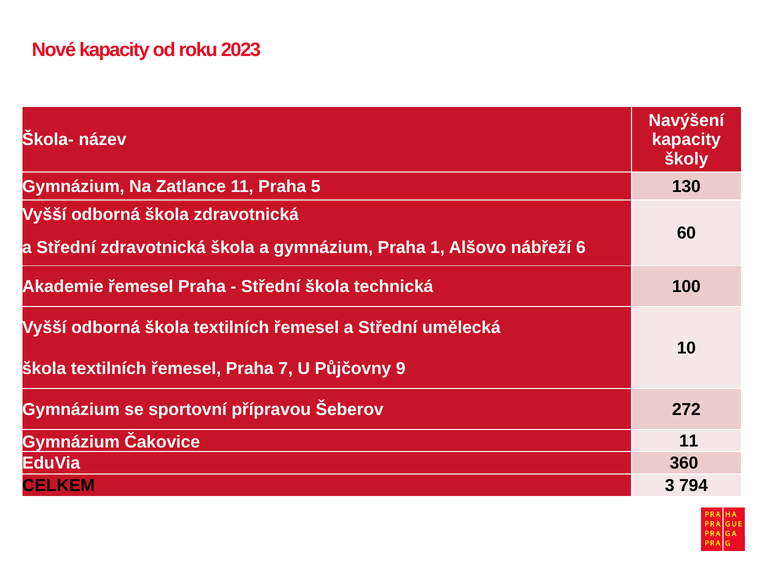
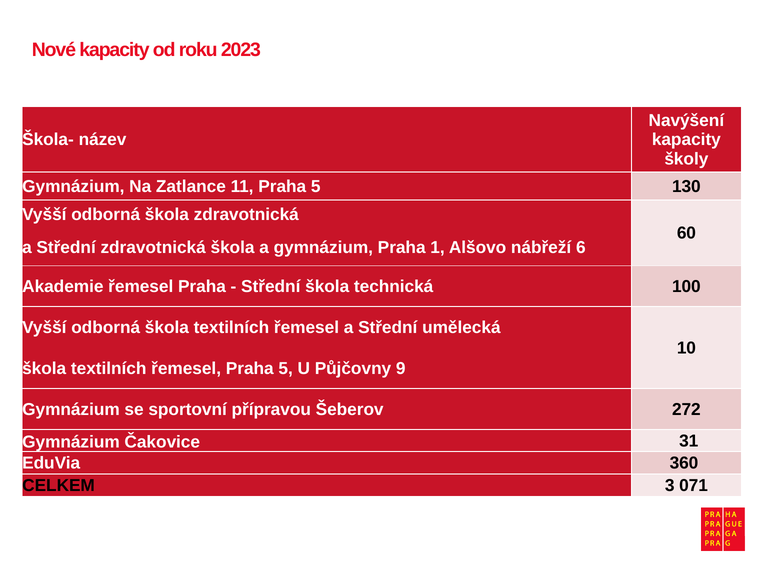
řemesel Praha 7: 7 -> 5
Čakovice 11: 11 -> 31
794: 794 -> 071
